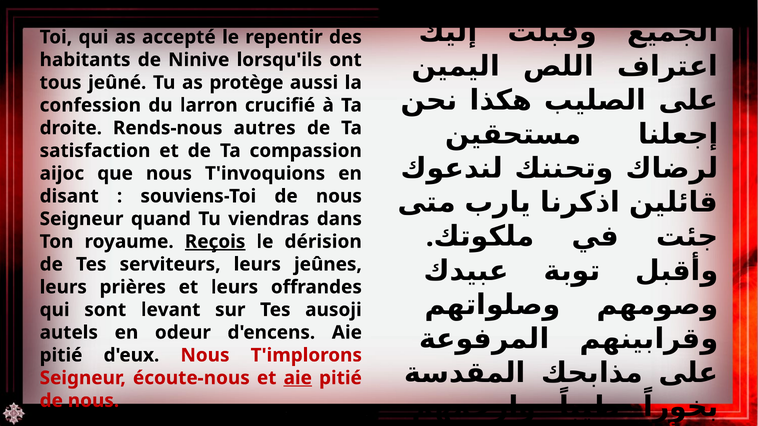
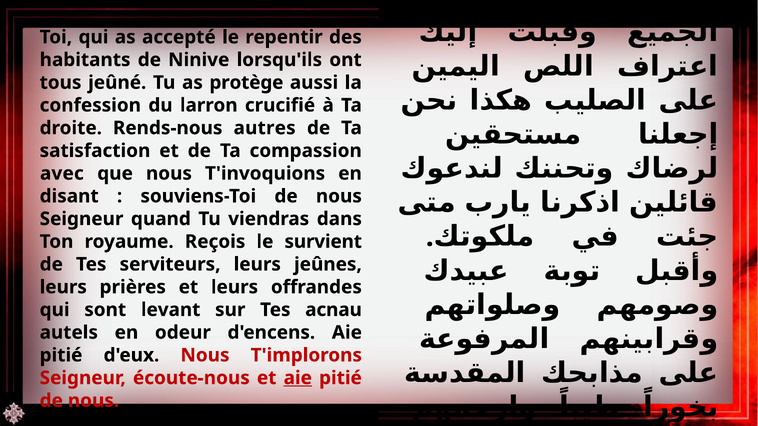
aijoc: aijoc -> avec
Reçois underline: present -> none
dérision: dérision -> survient
ausoji: ausoji -> acnau
